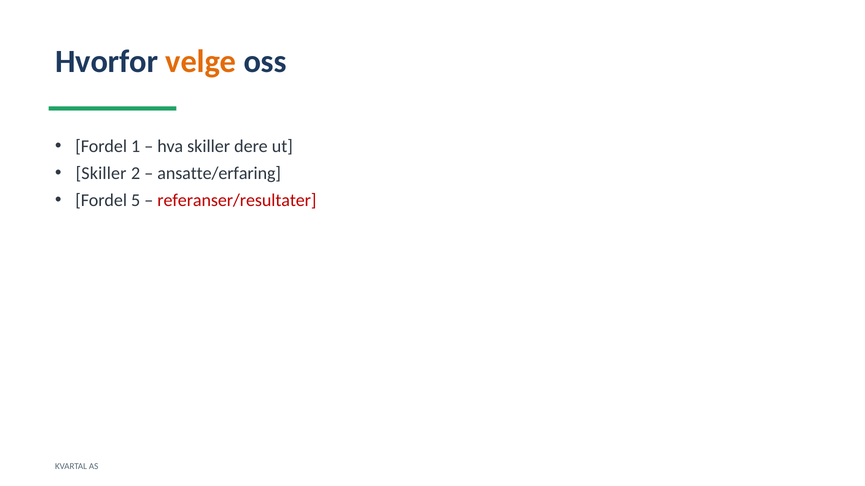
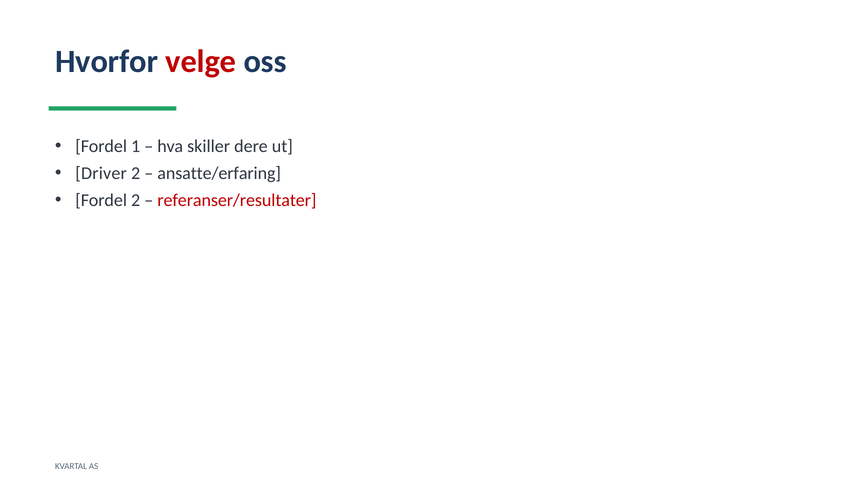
velge colour: orange -> red
Skiller at (101, 174): Skiller -> Driver
Fordel 5: 5 -> 2
